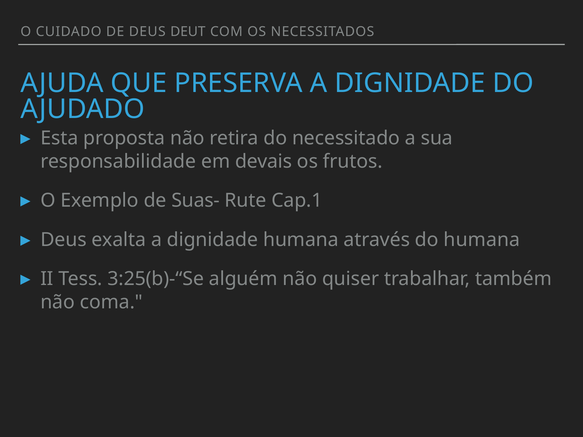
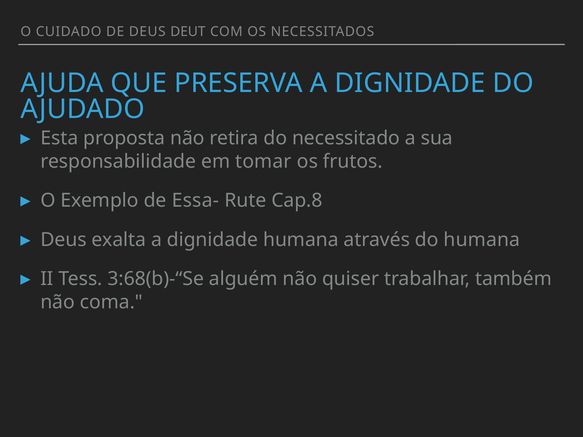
devais: devais -> tomar
Suas-: Suas- -> Essa-
Cap.1: Cap.1 -> Cap.8
3:25(b)-“Se: 3:25(b)-“Se -> 3:68(b)-“Se
